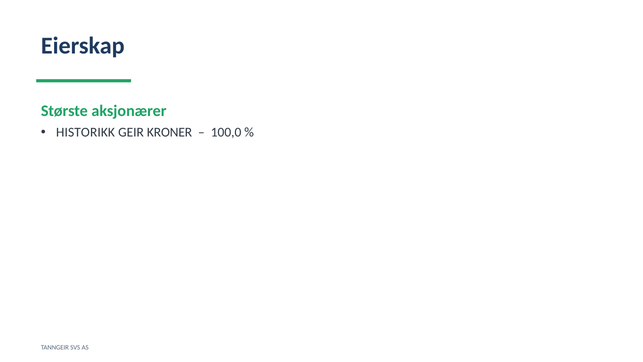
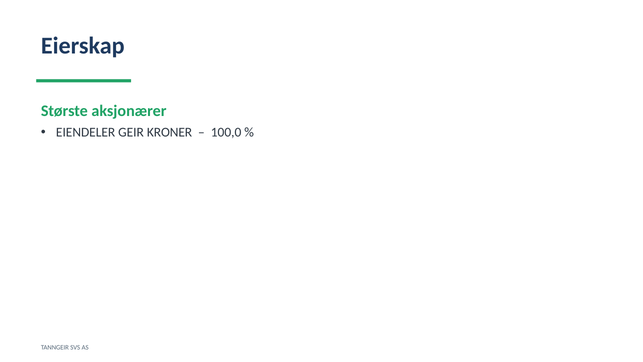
HISTORIKK: HISTORIKK -> EIENDELER
